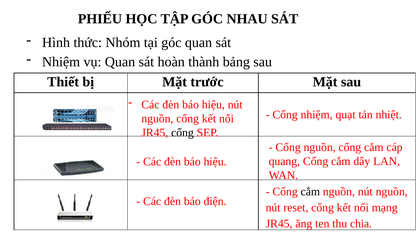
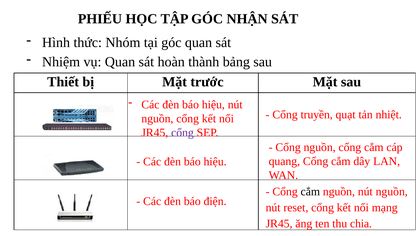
NHAU: NHAU -> NHẬN
Cổng nhiệm: nhiệm -> truyền
cổng at (182, 132) colour: black -> purple
